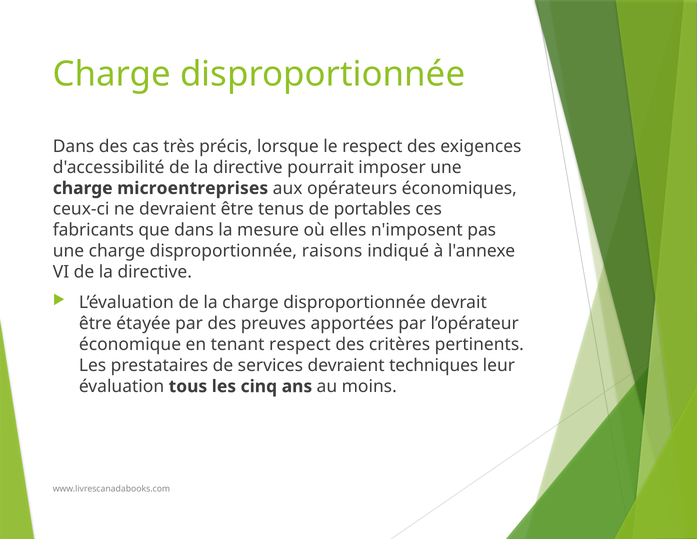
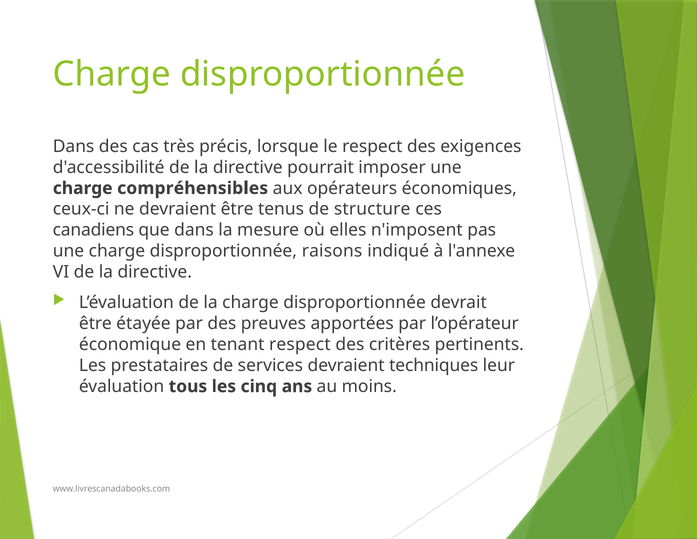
microentreprises: microentreprises -> compréhensibles
portables: portables -> structure
fabricants: fabricants -> canadiens
